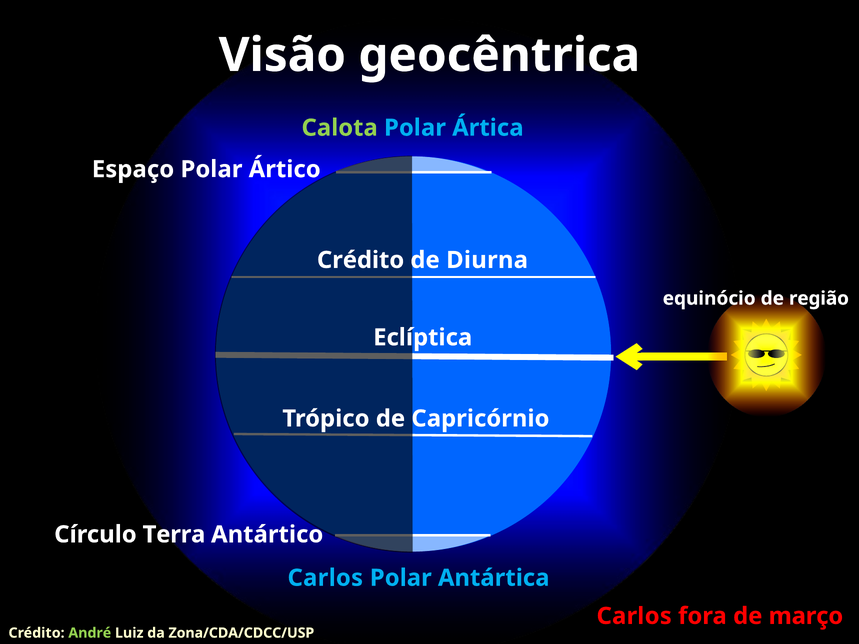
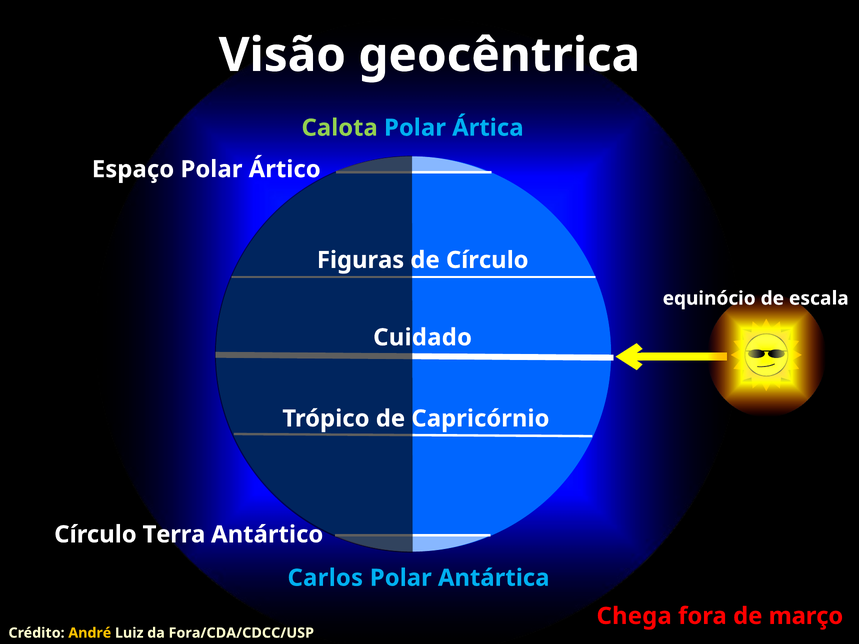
Crédito at (361, 260): Crédito -> Figuras
de Diurna: Diurna -> Círculo
região: região -> escala
Eclíptica: Eclíptica -> Cuidado
Carlos at (634, 616): Carlos -> Chega
André colour: light green -> yellow
Zona/CDA/CDCC/USP: Zona/CDA/CDCC/USP -> Fora/CDA/CDCC/USP
